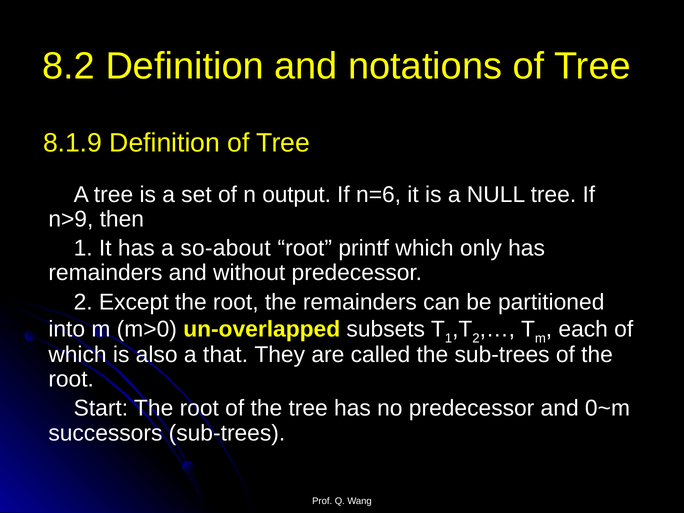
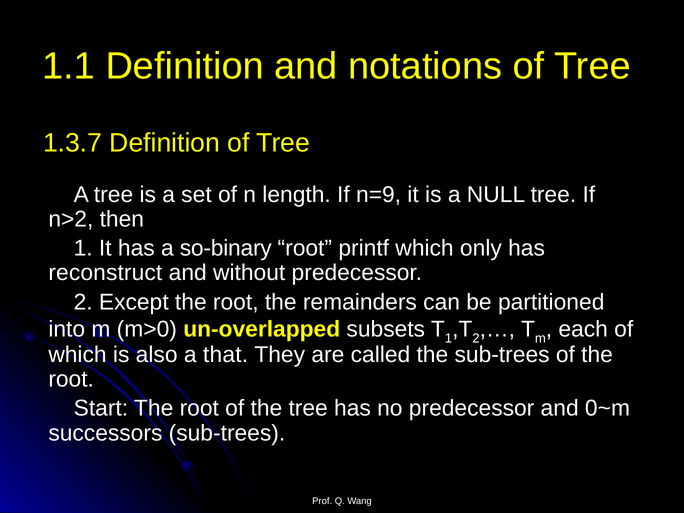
8.2: 8.2 -> 1.1
8.1.9: 8.1.9 -> 1.3.7
output: output -> length
n=6: n=6 -> n=9
n>9: n>9 -> n>2
so-about: so-about -> so-binary
remainders at (105, 273): remainders -> reconstruct
